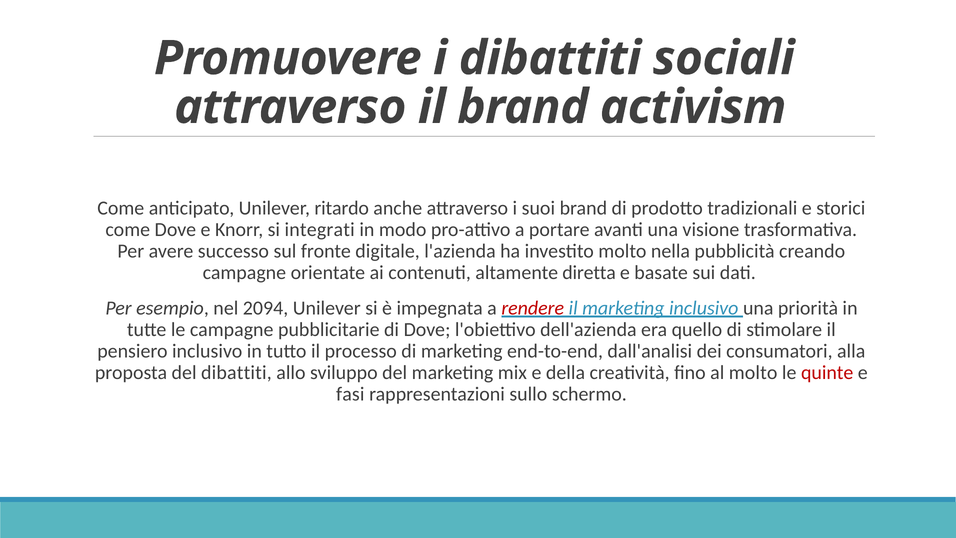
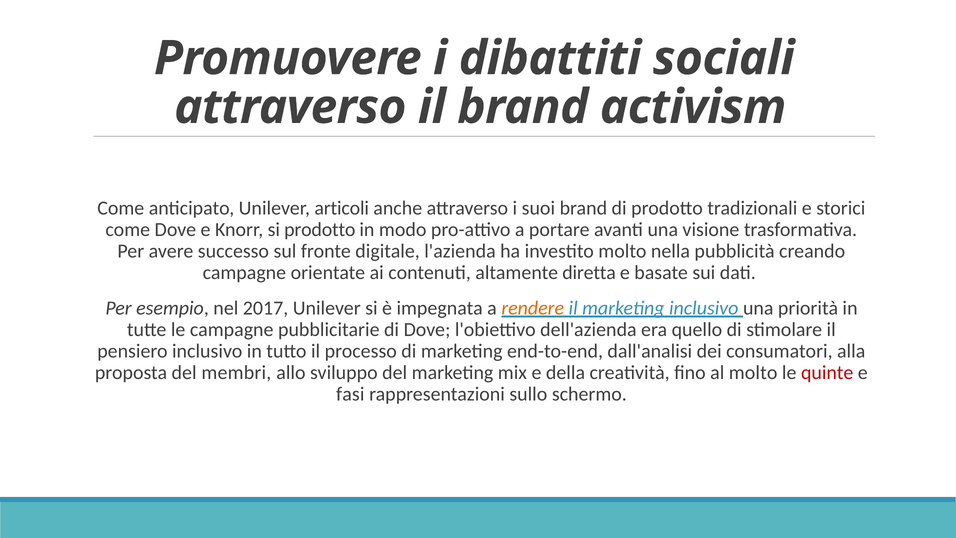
ritardo: ritardo -> articoli
si integrati: integrati -> prodotto
2094: 2094 -> 2017
rendere colour: red -> orange
del dibattiti: dibattiti -> membri
